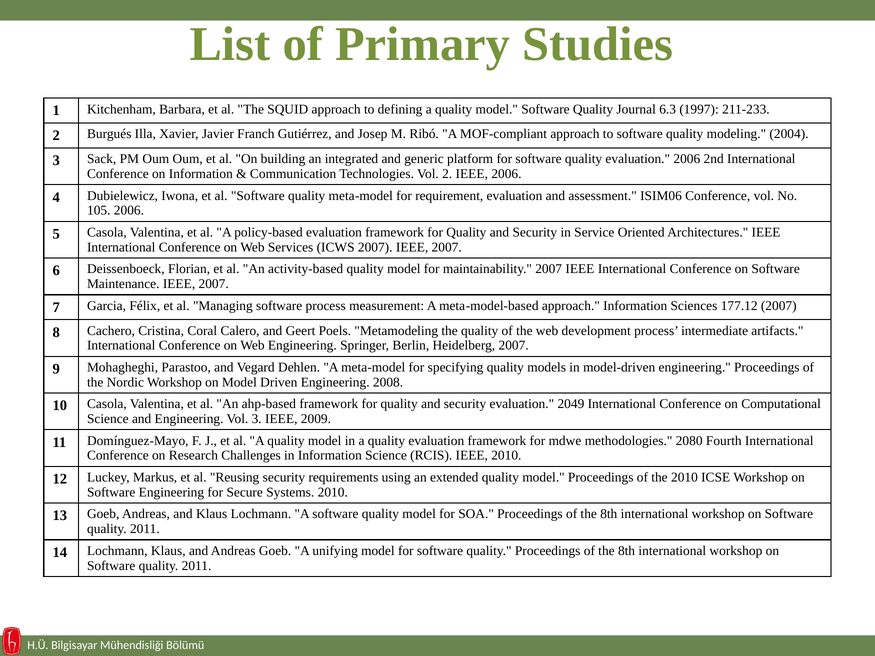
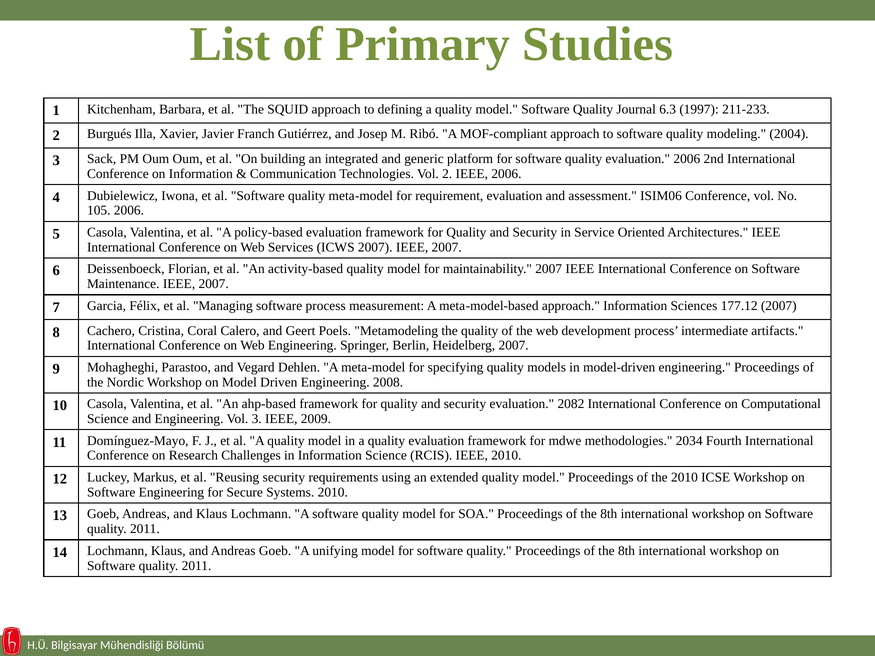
2049: 2049 -> 2082
2080: 2080 -> 2034
